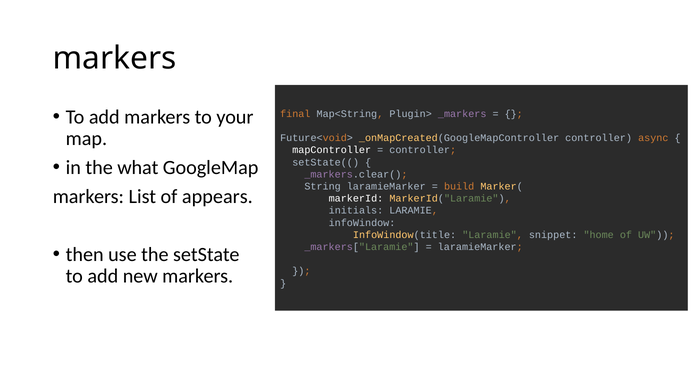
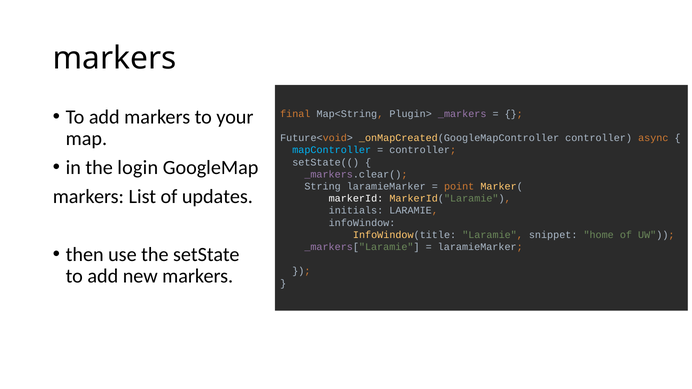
mapController colour: white -> light blue
what: what -> login
build: build -> point
appears: appears -> updates
